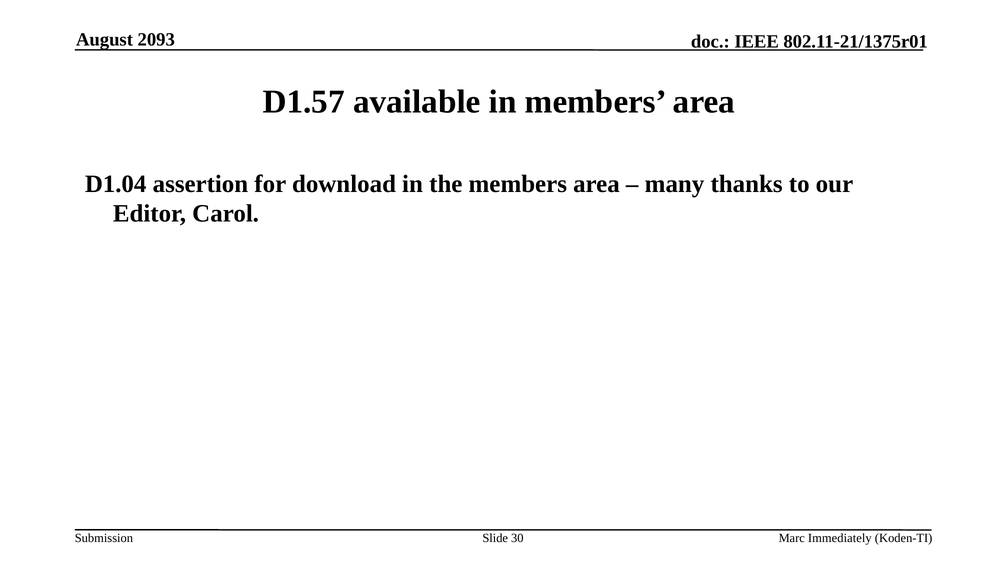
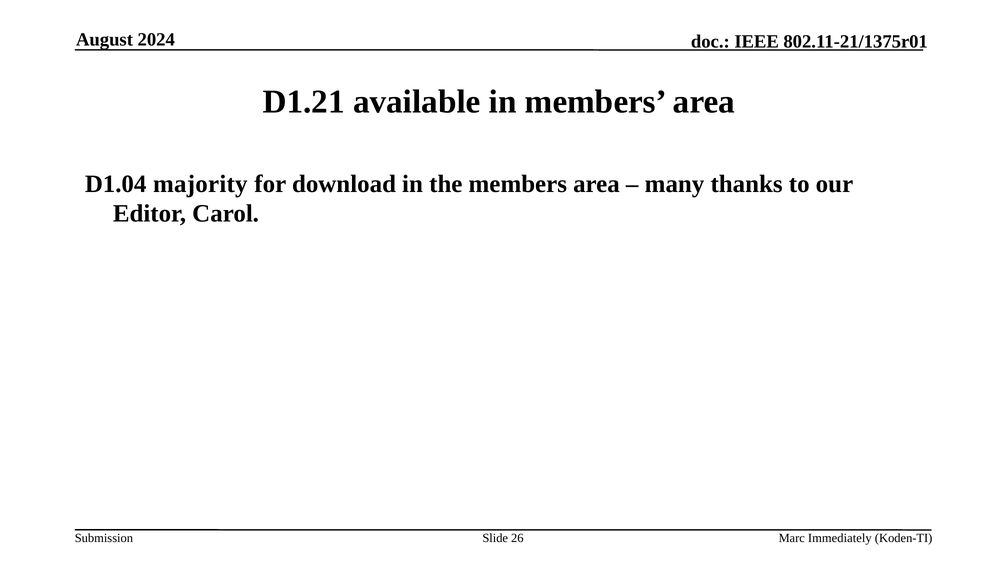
2093: 2093 -> 2024
D1.57: D1.57 -> D1.21
assertion: assertion -> majority
30: 30 -> 26
